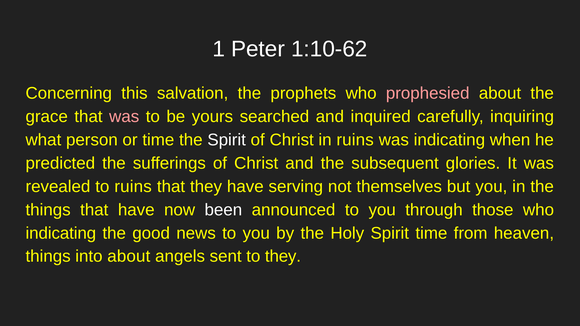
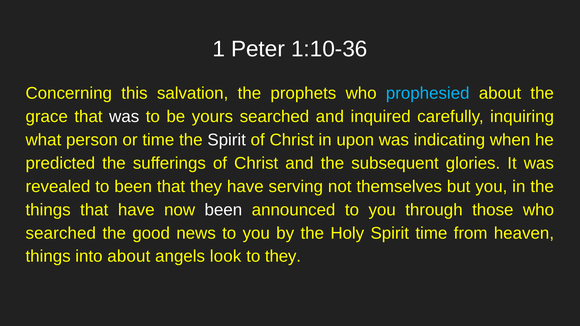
1:10-62: 1:10-62 -> 1:10-36
prophesied colour: pink -> light blue
was at (124, 117) colour: pink -> white
in ruins: ruins -> upon
to ruins: ruins -> been
indicating at (61, 233): indicating -> searched
sent: sent -> look
